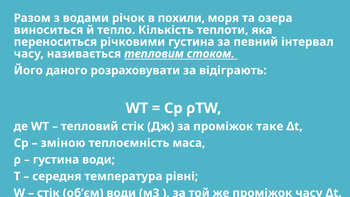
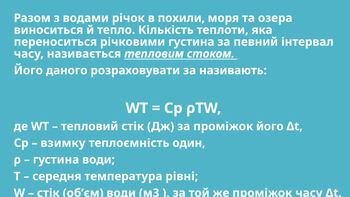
відіграють: відіграють -> називають
проміжок таке: таке -> його
зміною: зміною -> взимку
маса: маса -> один
